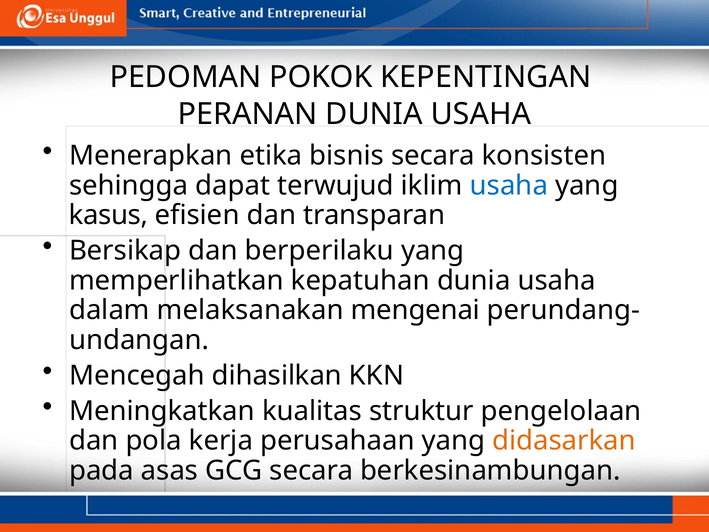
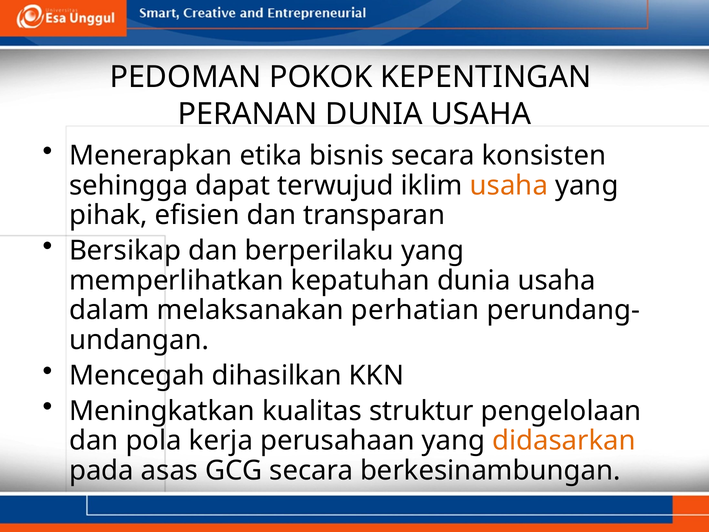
usaha at (509, 185) colour: blue -> orange
kasus: kasus -> pihak
mengenai: mengenai -> perhatian
